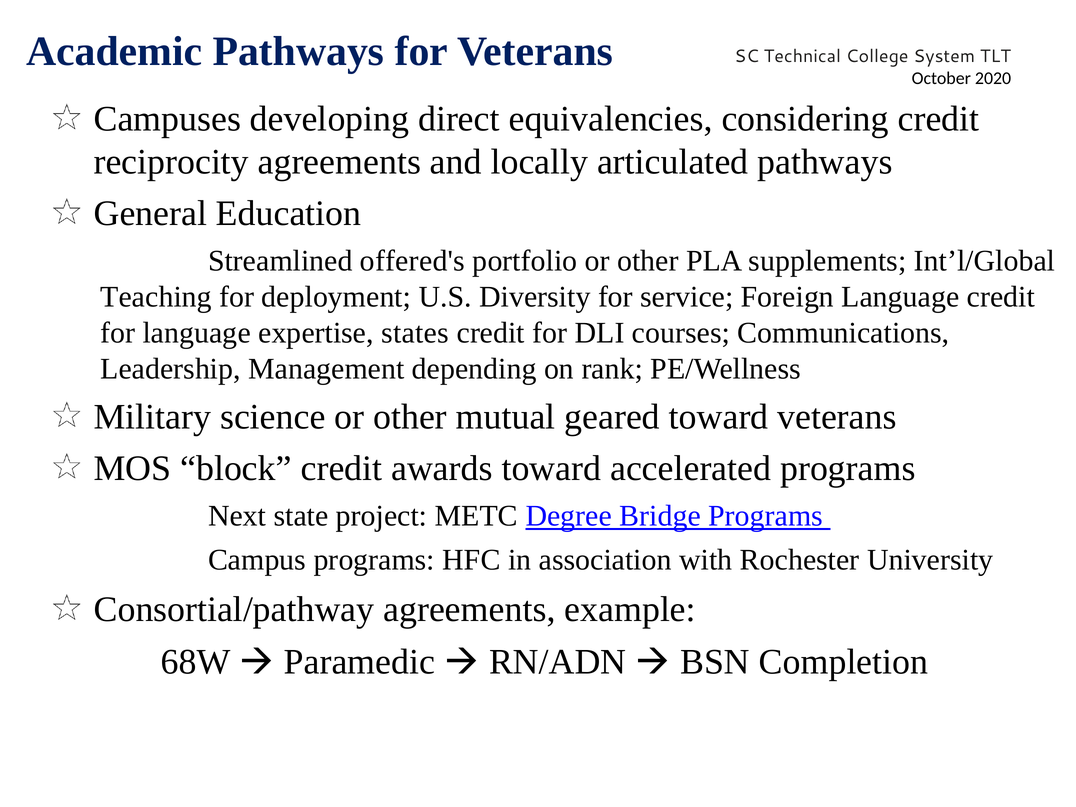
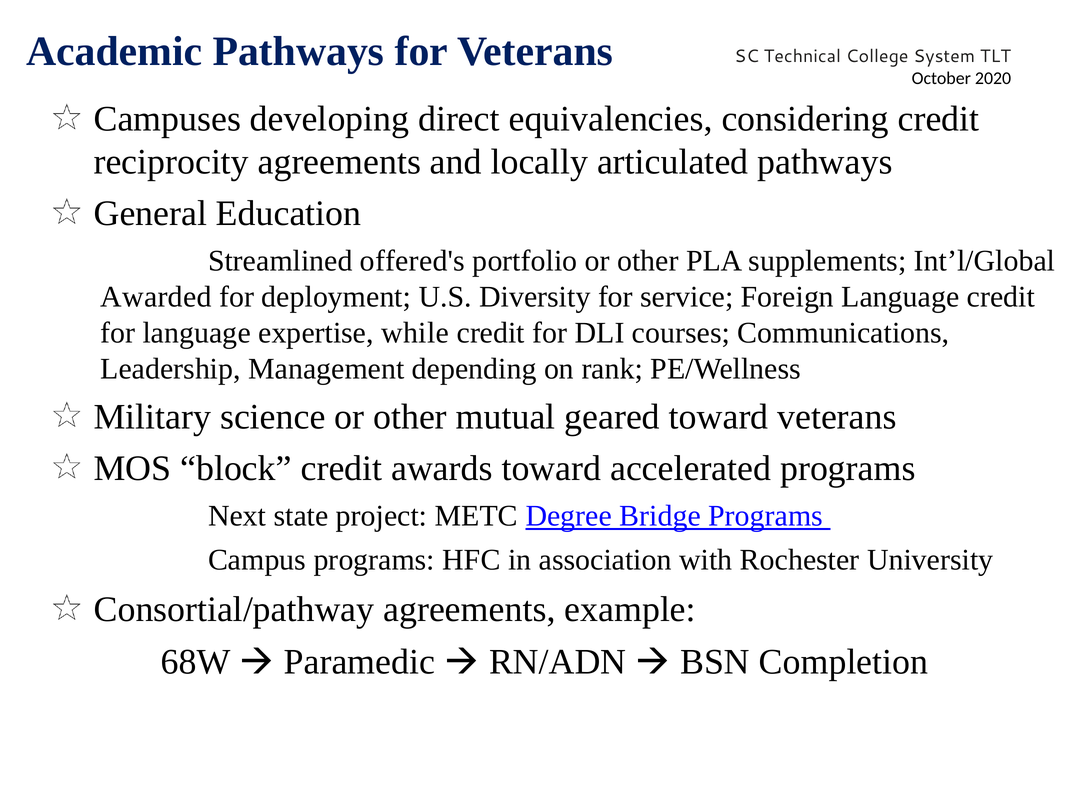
Teaching: Teaching -> Awarded
states: states -> while
